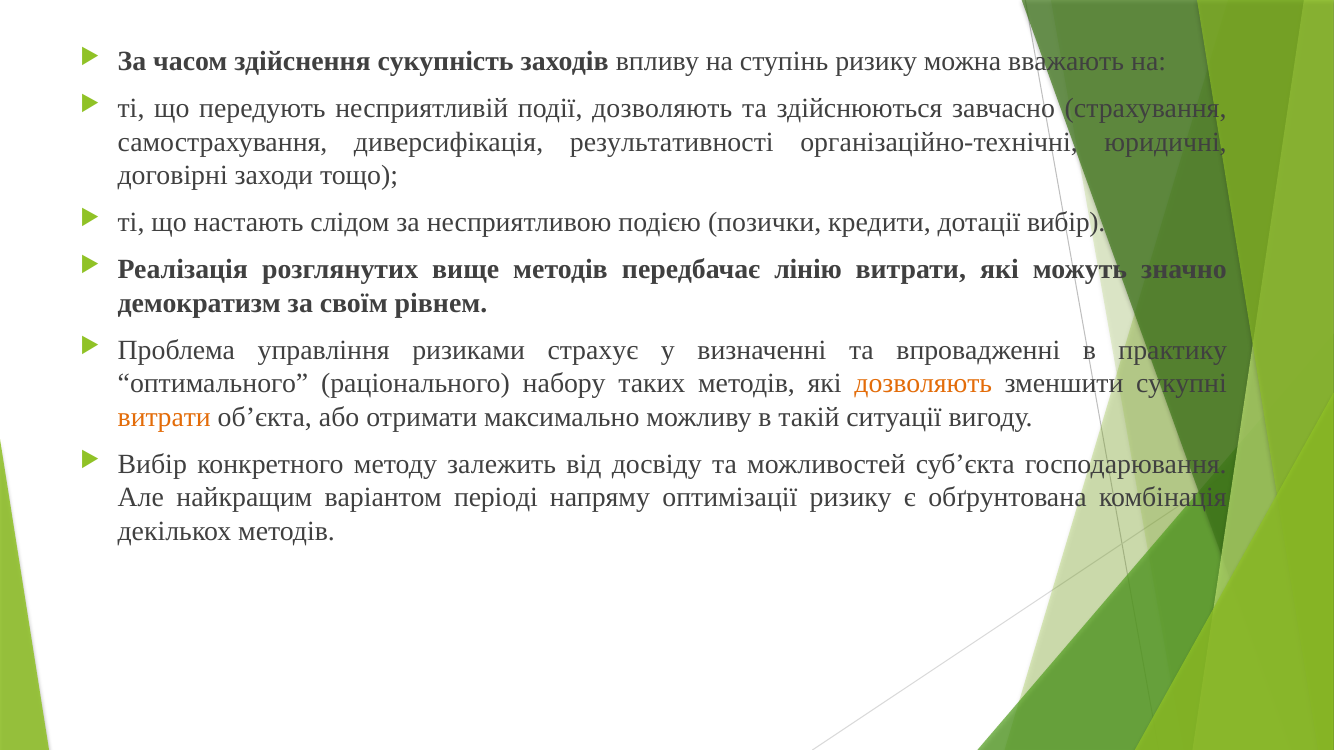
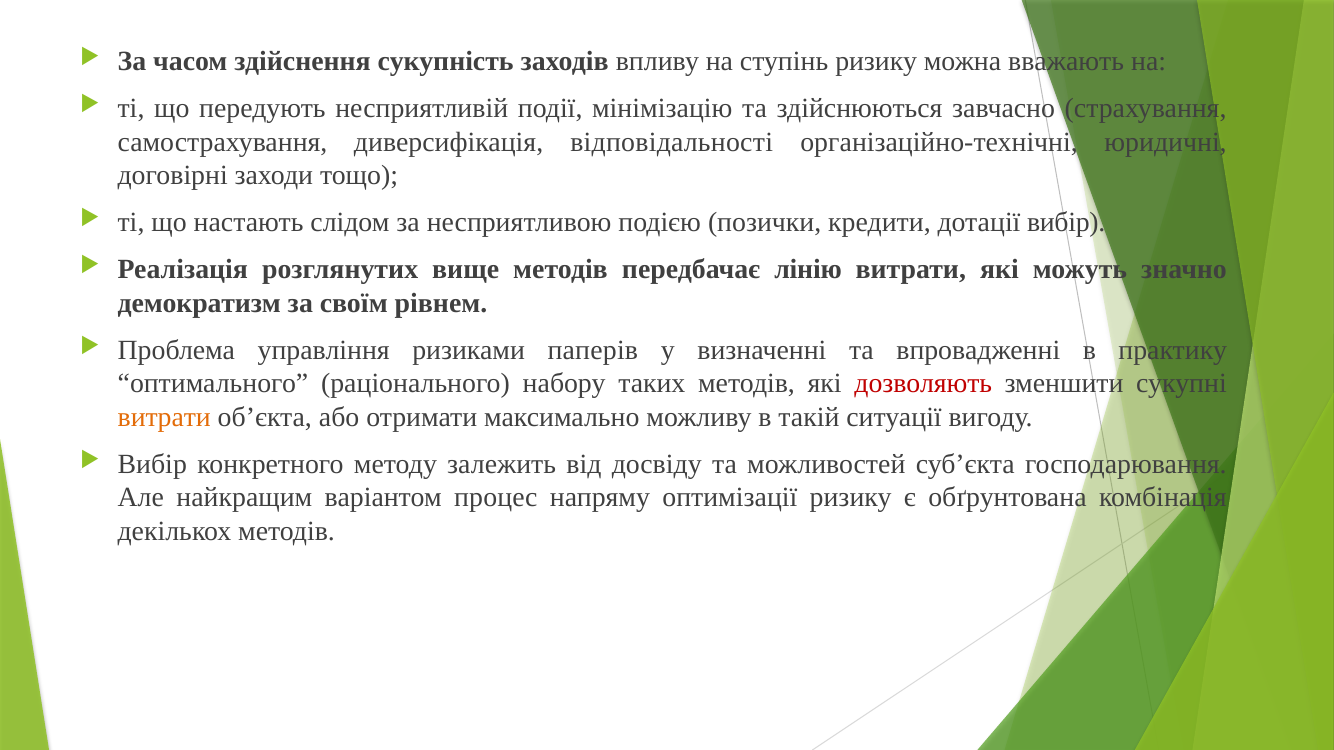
події дозволяють: дозволяють -> мінімізацію
результативності: результативності -> відповідальності
страхує: страхує -> паперів
дозволяють at (923, 384) colour: orange -> red
періоді: періоді -> процес
